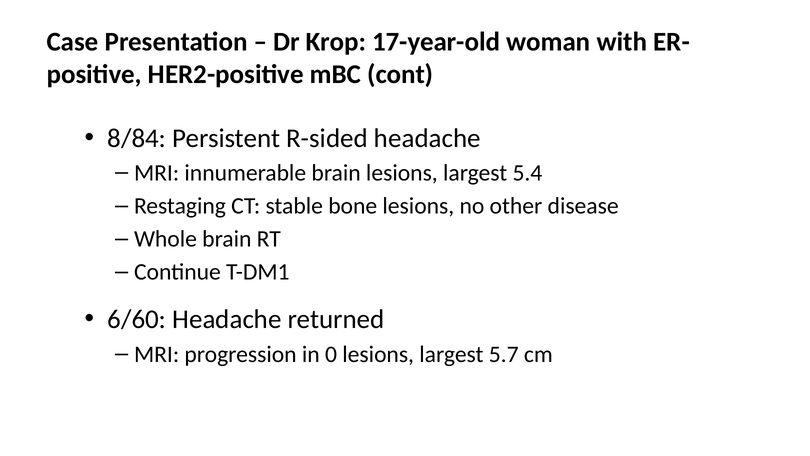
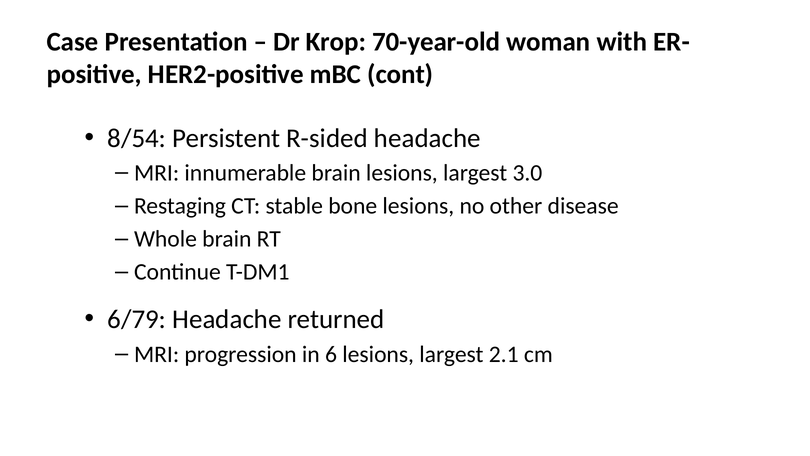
17-year-old: 17-year-old -> 70-year-old
8/84: 8/84 -> 8/54
5.4: 5.4 -> 3.0
6/60: 6/60 -> 6/79
0: 0 -> 6
5.7: 5.7 -> 2.1
